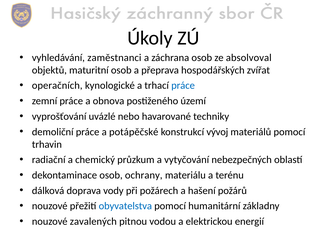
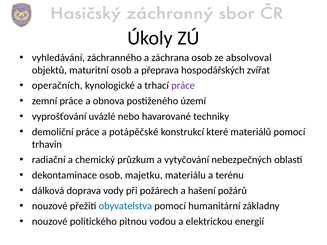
zaměstnanci: zaměstnanci -> záchranného
práce at (183, 86) colour: blue -> purple
vývoj: vývoj -> které
ochrany: ochrany -> majetku
zavalených: zavalených -> politického
